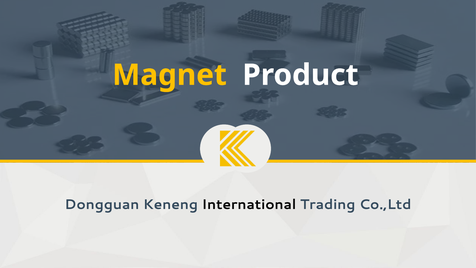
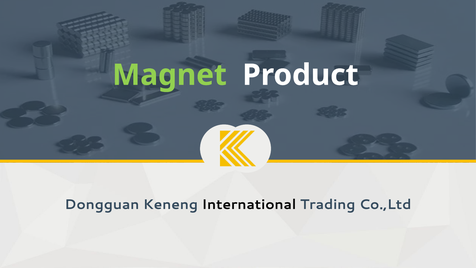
Magnet colour: yellow -> light green
